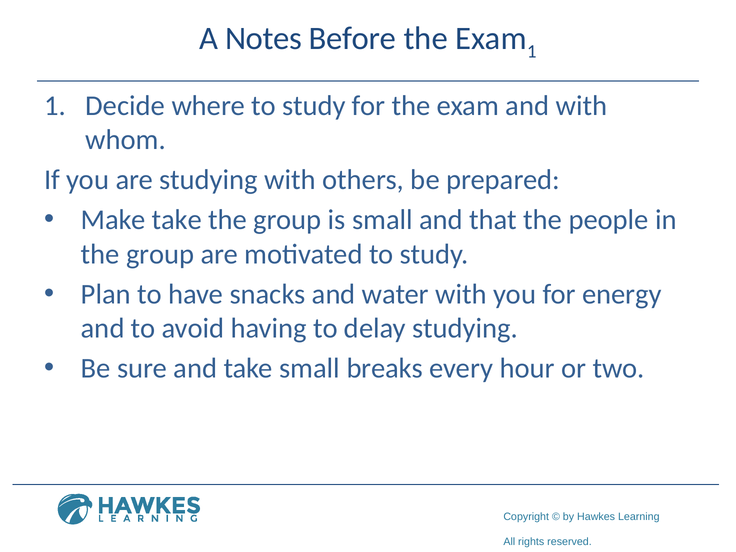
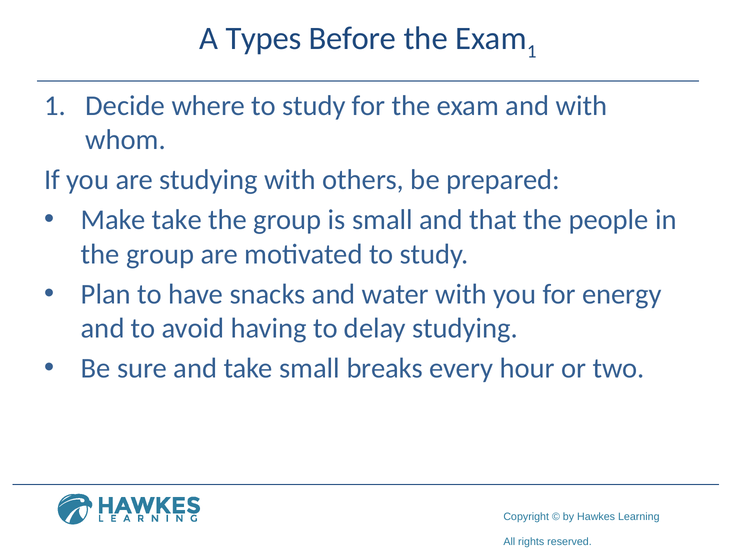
Notes: Notes -> Types
